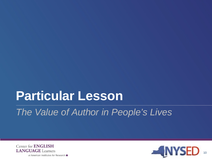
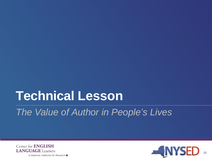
Particular: Particular -> Technical
